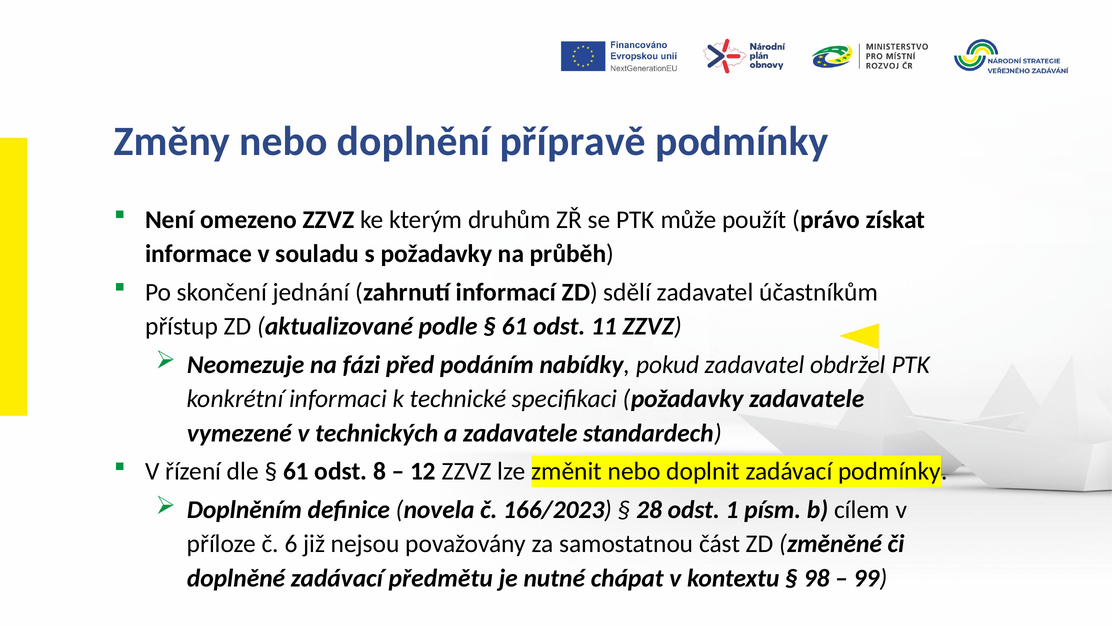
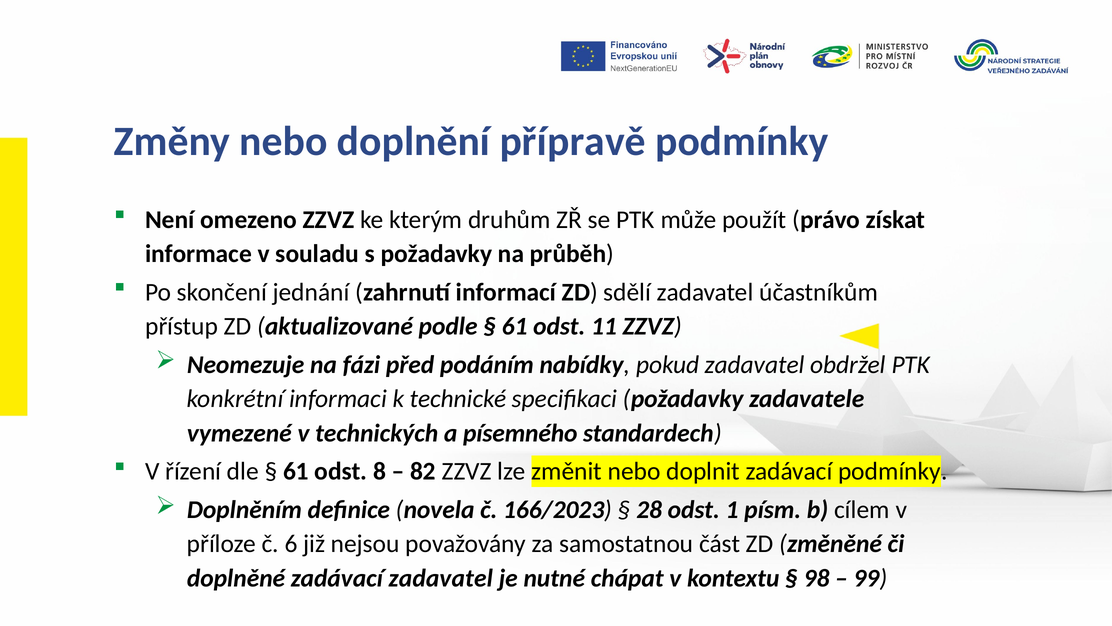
a zadavatele: zadavatele -> písemného
12: 12 -> 82
zadávací předmětu: předmětu -> zadavatel
